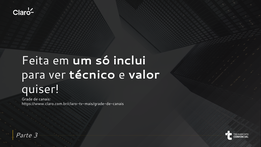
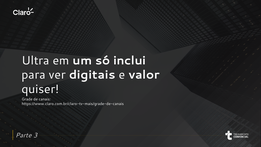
Feita: Feita -> Ultra
técnico: técnico -> digitais
